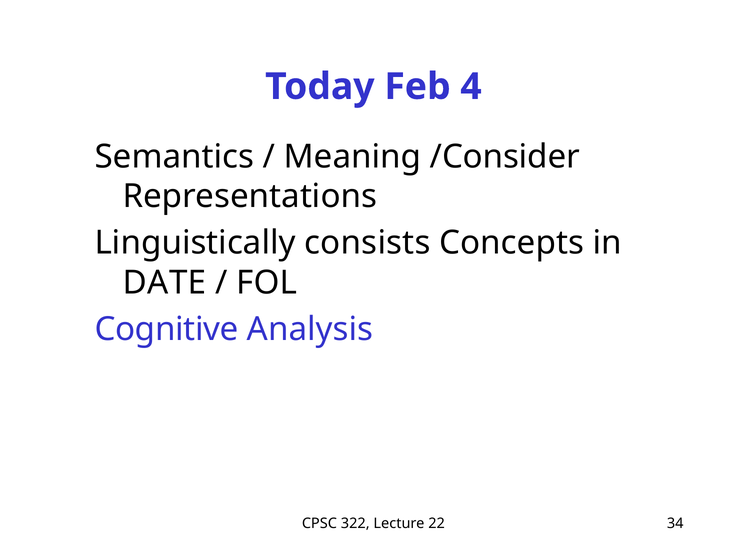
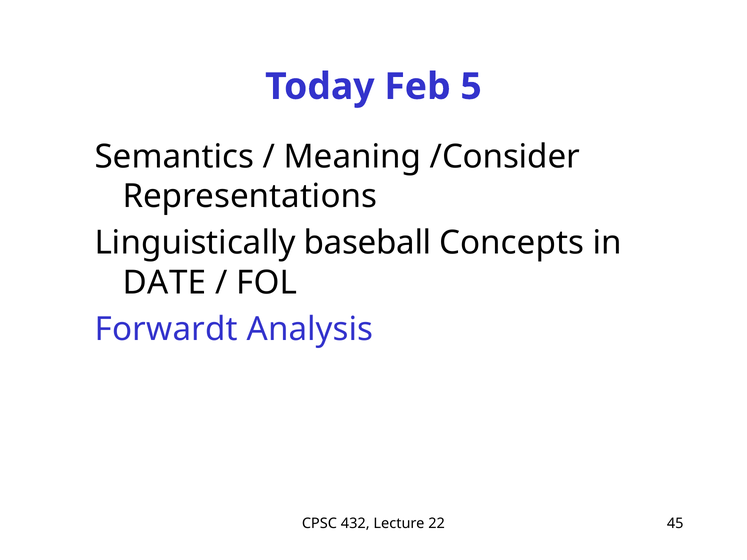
4: 4 -> 5
consists: consists -> baseball
Cognitive: Cognitive -> Forwardt
322: 322 -> 432
34: 34 -> 45
